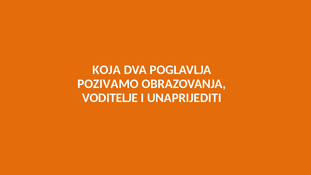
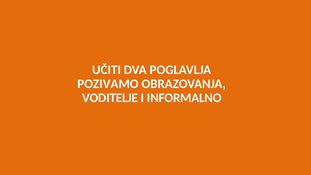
KOJA: KOJA -> UČITI
UNAPRIJEDITI: UNAPRIJEDITI -> INFORMALNO
